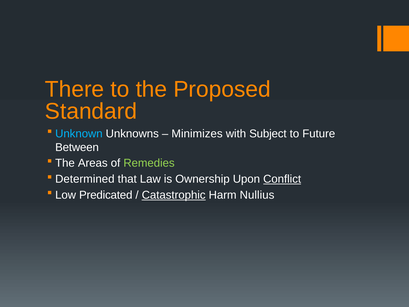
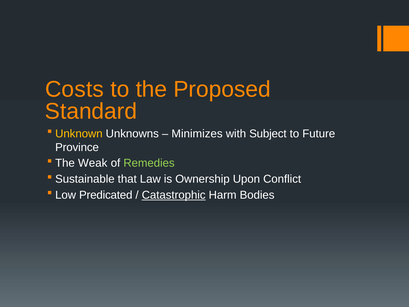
There: There -> Costs
Unknown colour: light blue -> yellow
Between: Between -> Province
Areas: Areas -> Weak
Determined: Determined -> Sustainable
Conflict underline: present -> none
Nullius: Nullius -> Bodies
